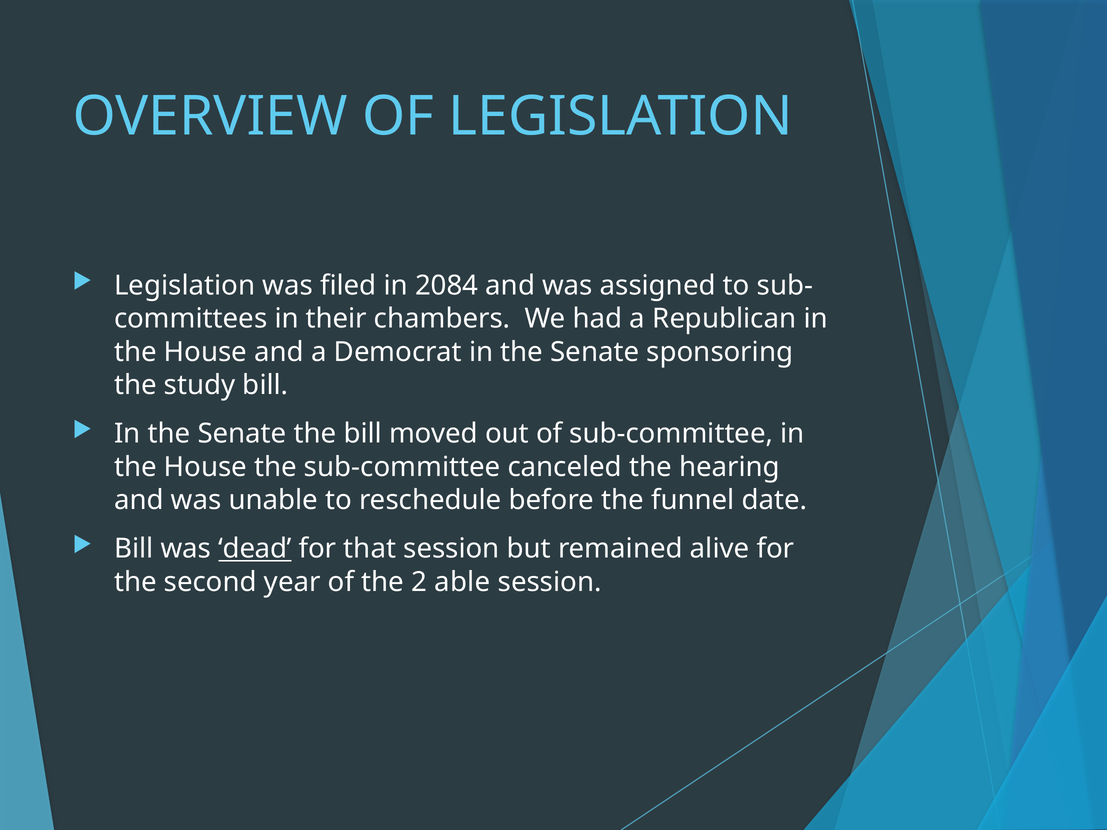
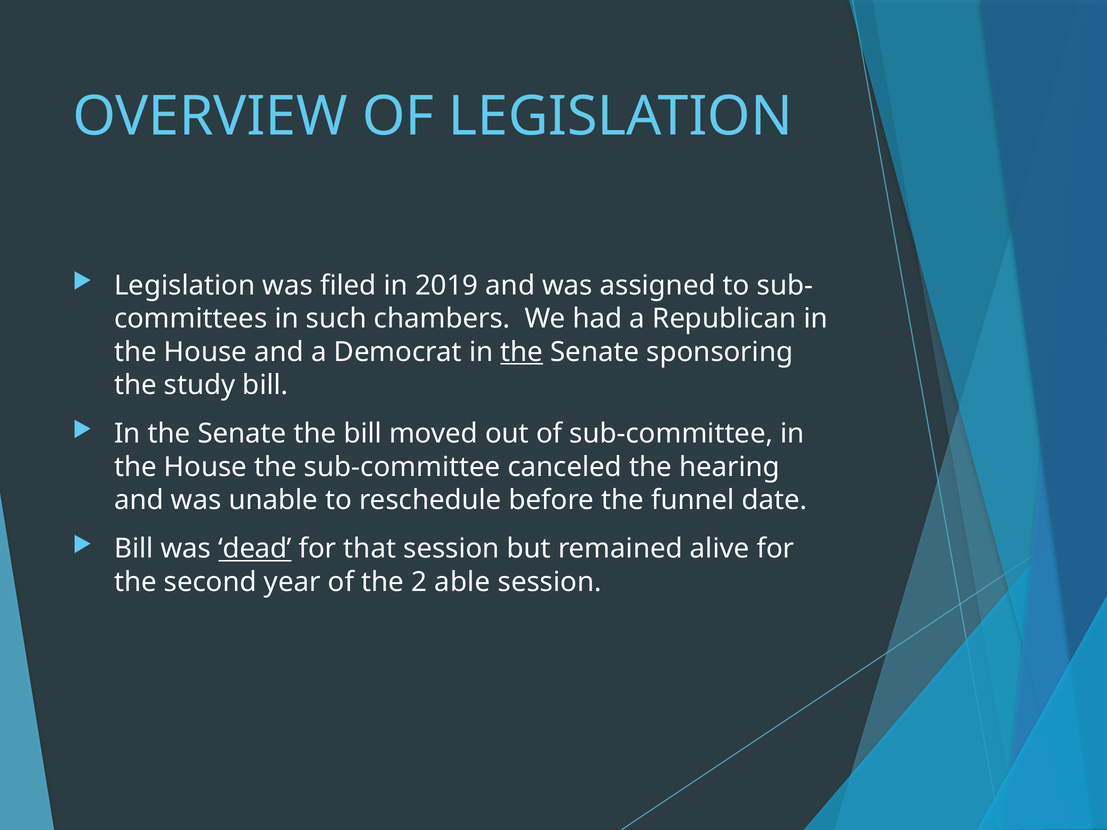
2084: 2084 -> 2019
their: their -> such
the at (522, 352) underline: none -> present
